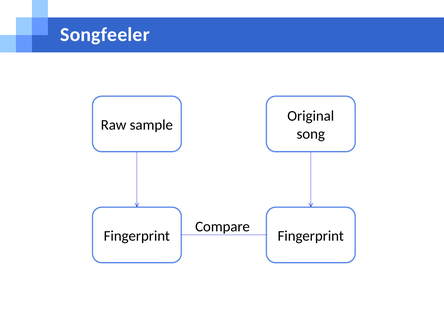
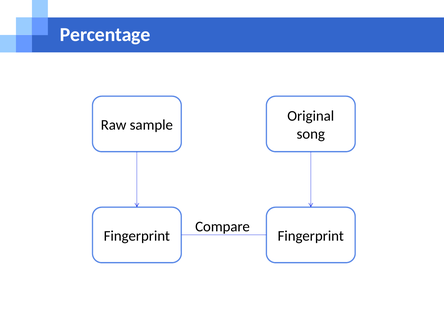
Songfeeler: Songfeeler -> Percentage
